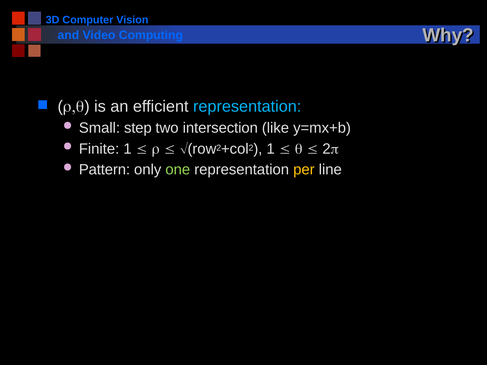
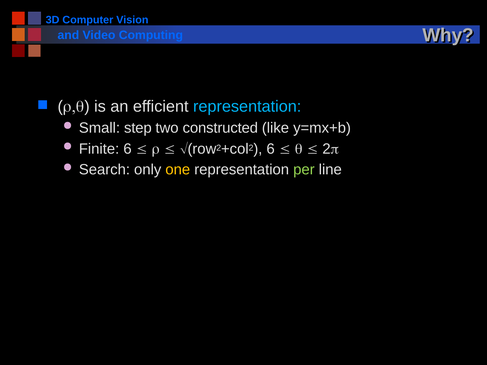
intersection: intersection -> constructed
Finite 1: 1 -> 6
1 at (271, 149): 1 -> 6
Pattern: Pattern -> Search
one colour: light green -> yellow
per colour: yellow -> light green
